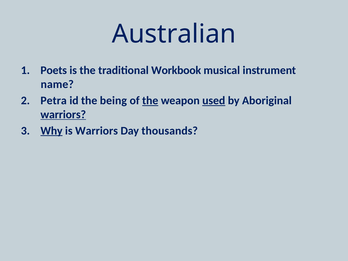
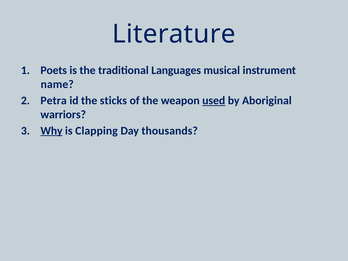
Australian: Australian -> Literature
Workbook: Workbook -> Languages
being: being -> sticks
the at (150, 101) underline: present -> none
warriors at (63, 114) underline: present -> none
is Warriors: Warriors -> Clapping
